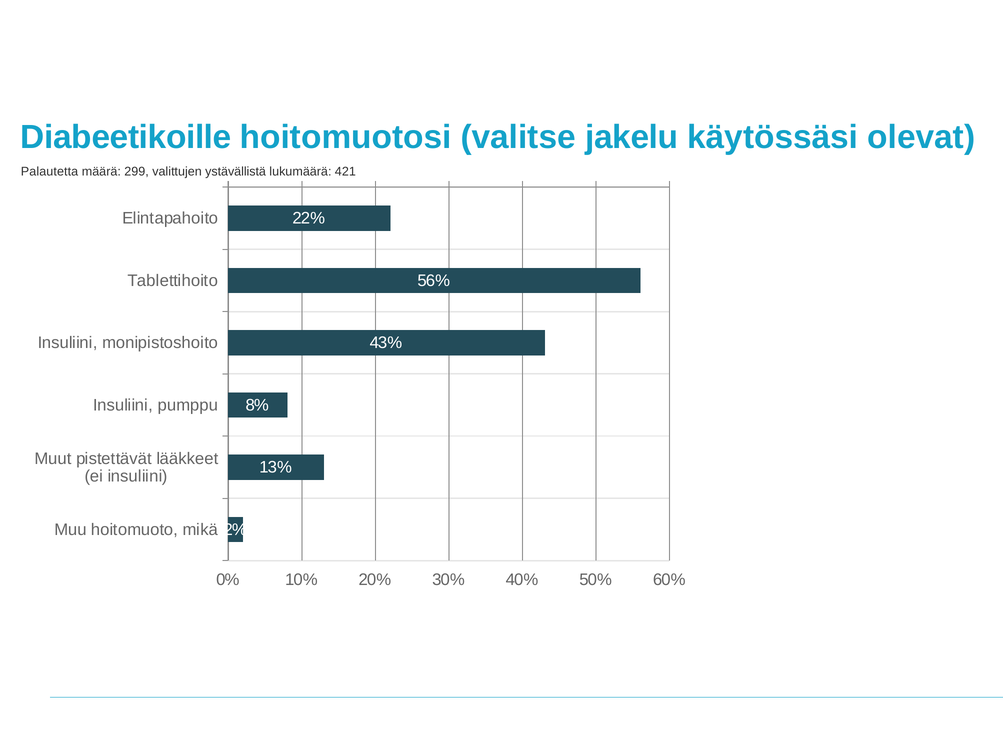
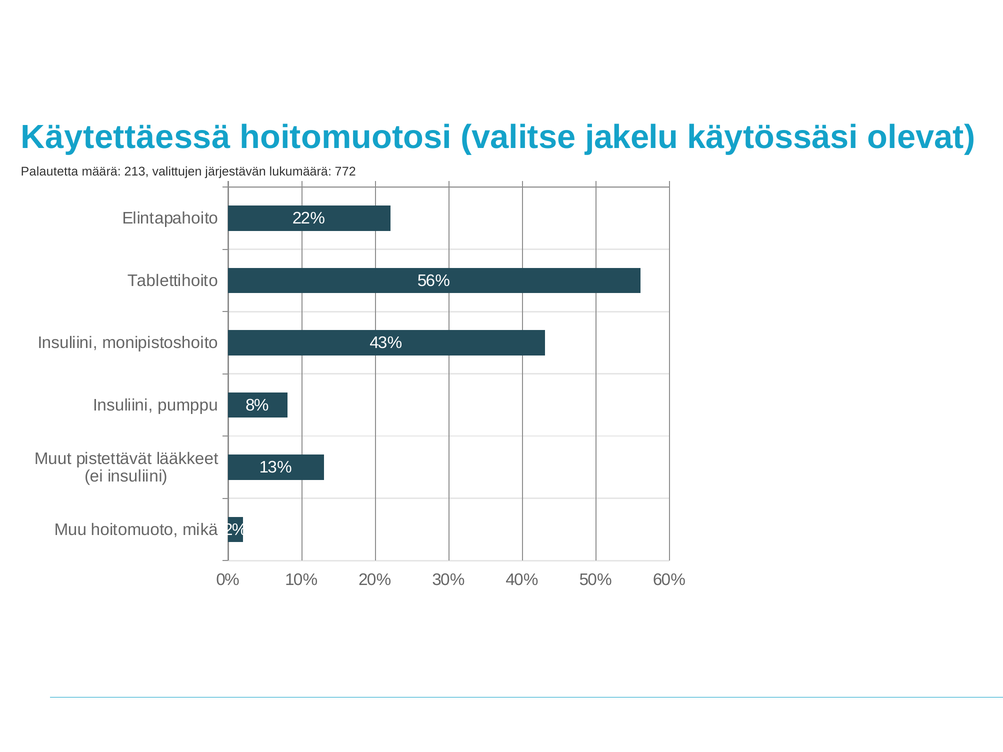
Diabeetikoille: Diabeetikoille -> Käytettäessä
299: 299 -> 213
ystävällistä: ystävällistä -> järjestävän
421: 421 -> 772
